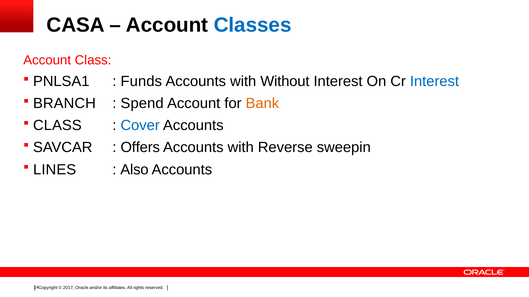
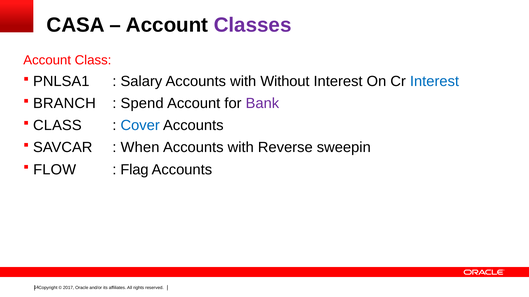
Classes colour: blue -> purple
Funds: Funds -> Salary
Bank colour: orange -> purple
Offers: Offers -> When
LINES: LINES -> FLOW
Also: Also -> Flag
